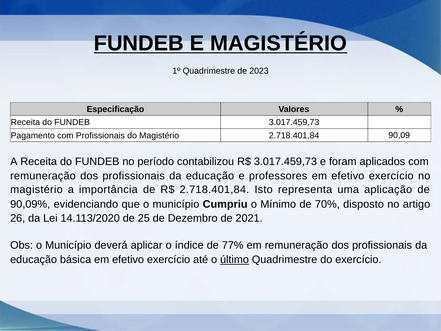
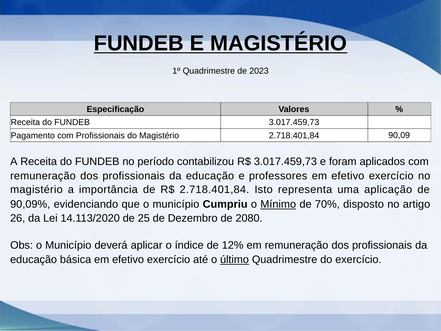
Mínimo underline: none -> present
2021: 2021 -> 2080
77%: 77% -> 12%
